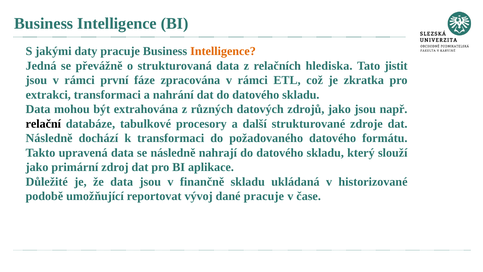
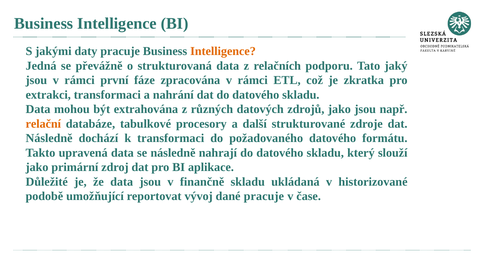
hlediska: hlediska -> podporu
jistit: jistit -> jaký
relační colour: black -> orange
